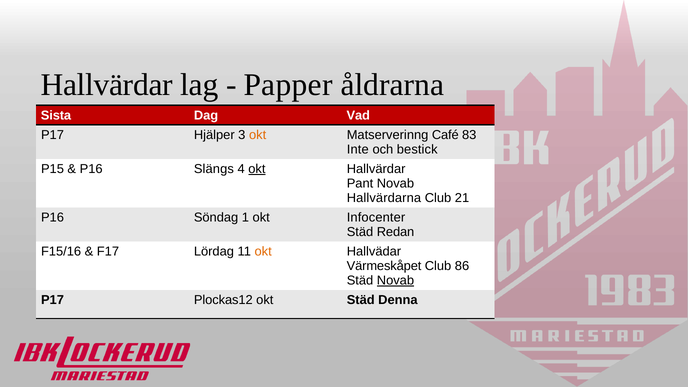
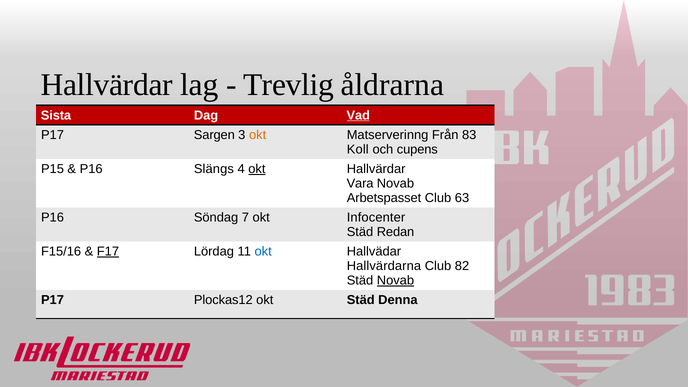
Papper: Papper -> Trevlig
Vad underline: none -> present
Hjälper: Hjälper -> Sargen
Café: Café -> Från
Inte: Inte -> Koll
bestick: bestick -> cupens
Pant: Pant -> Vara
Hallvärdarna: Hallvärdarna -> Arbetspasset
21: 21 -> 63
1: 1 -> 7
F17 underline: none -> present
okt at (263, 252) colour: orange -> blue
Värmeskåpet: Värmeskåpet -> Hallvärdarna
86: 86 -> 82
